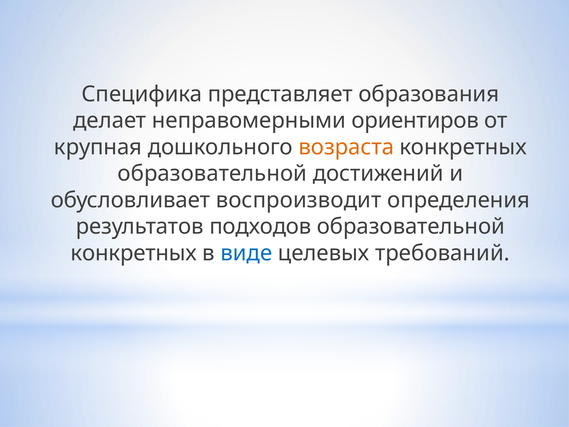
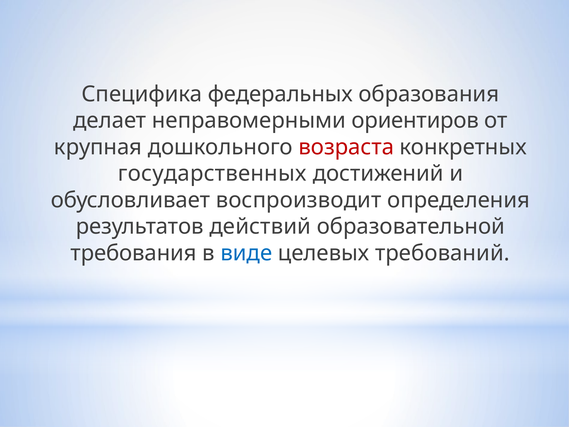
представляет: представляет -> федеральных
возраста colour: orange -> red
образовательной at (212, 174): образовательной -> государственных
подходов: подходов -> действий
конкретных at (134, 253): конкретных -> требования
